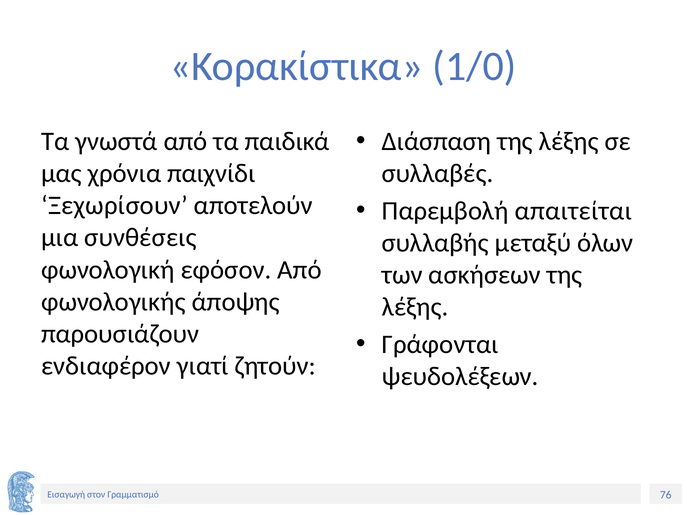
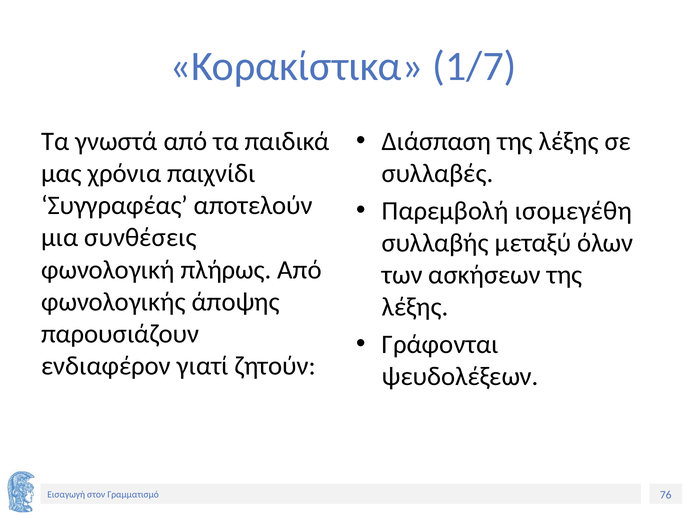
1/0: 1/0 -> 1/7
Ξεχωρίσουν: Ξεχωρίσουν -> Συγγραφέας
απαιτείται: απαιτείται -> ισομεγέθη
εφόσον: εφόσον -> πλήρως
